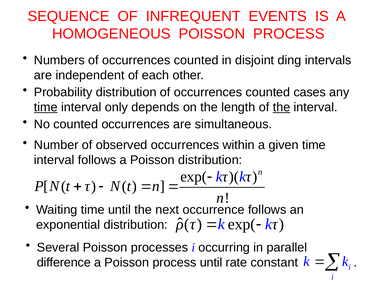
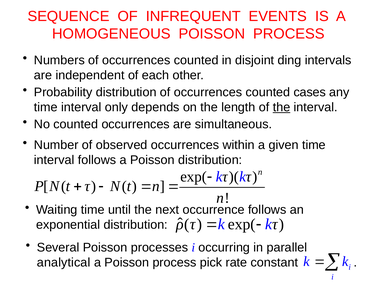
time at (46, 107) underline: present -> none
difference: difference -> analytical
process until: until -> pick
